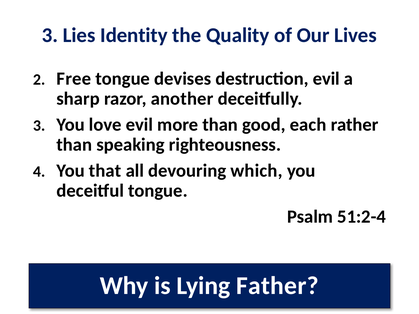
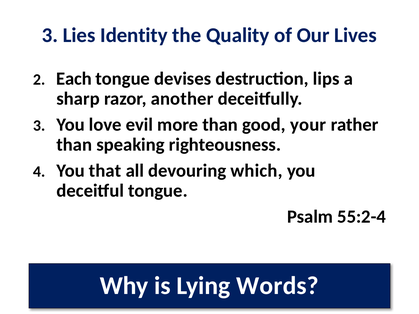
Free: Free -> Each
destruction evil: evil -> lips
each: each -> your
51:2-4: 51:2-4 -> 55:2-4
Father: Father -> Words
